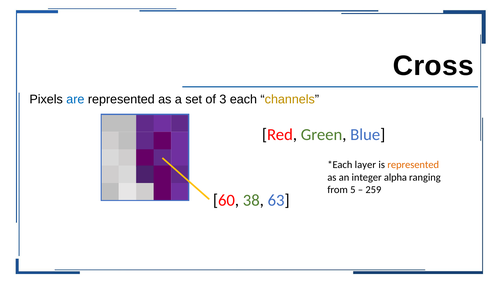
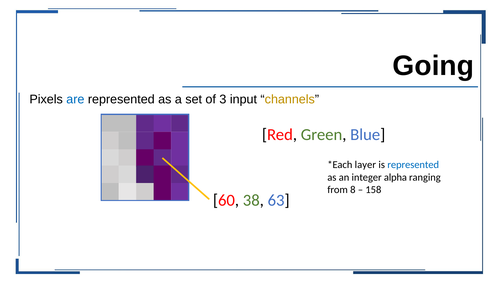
Cross: Cross -> Going
each: each -> input
represented at (413, 165) colour: orange -> blue
5: 5 -> 8
259: 259 -> 158
